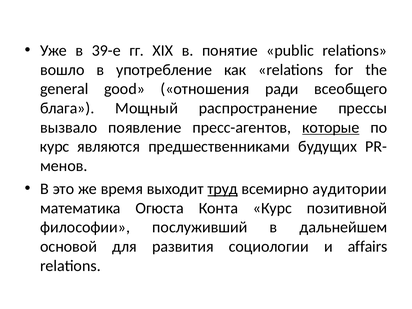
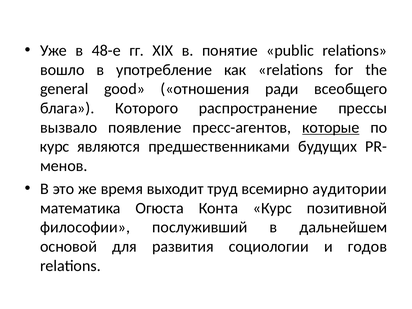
39-е: 39-е -> 48-е
Мощный: Мощный -> Которого
труд underline: present -> none
affairs: affairs -> годов
